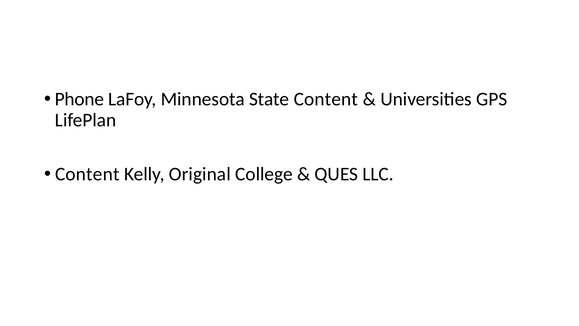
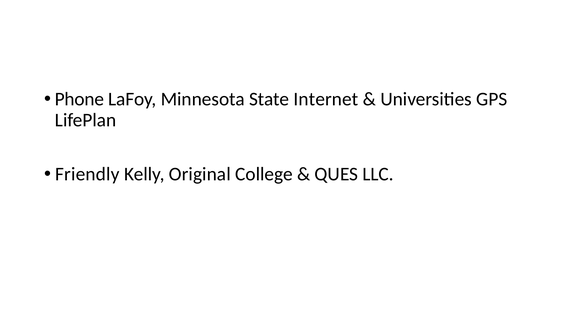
State Content: Content -> Internet
Content at (87, 174): Content -> Friendly
